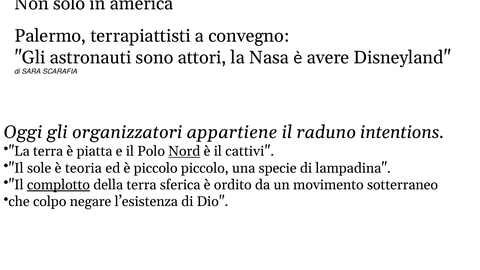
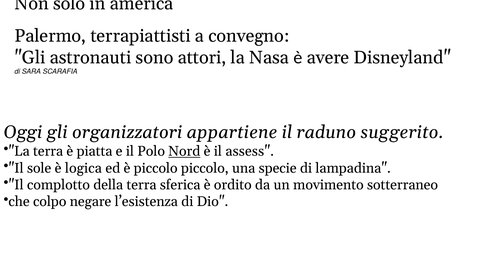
intentions: intentions -> suggerito
cattivi: cattivi -> assess
teoria: teoria -> logica
complotto underline: present -> none
